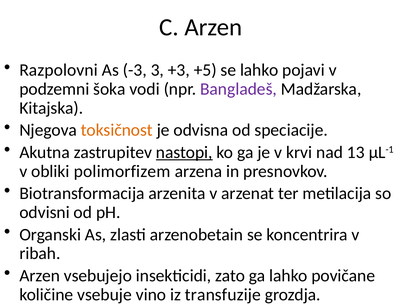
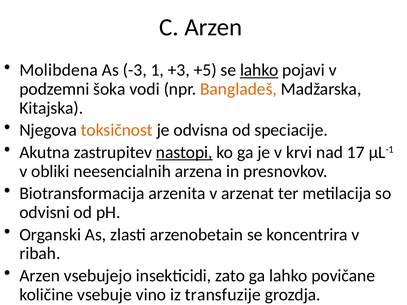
Razpolovni: Razpolovni -> Molibdena
3: 3 -> 1
lahko at (259, 70) underline: none -> present
Bangladeš colour: purple -> orange
13: 13 -> 17
polimorfizem: polimorfizem -> neesencialnih
